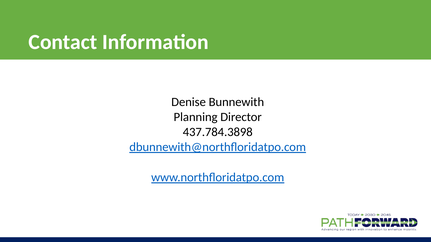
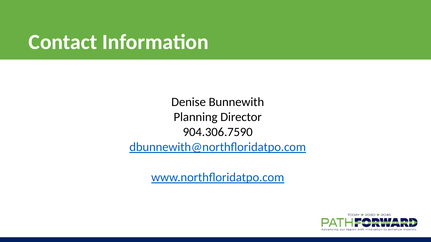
437.784.3898: 437.784.3898 -> 904.306.7590
